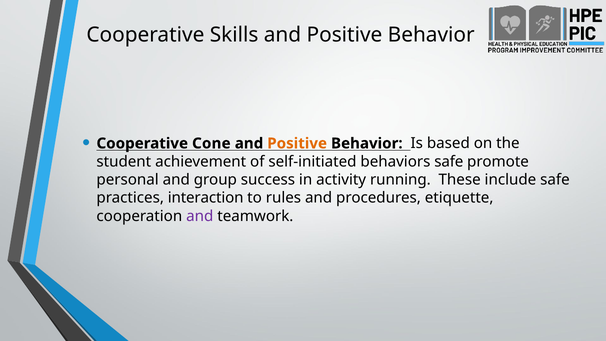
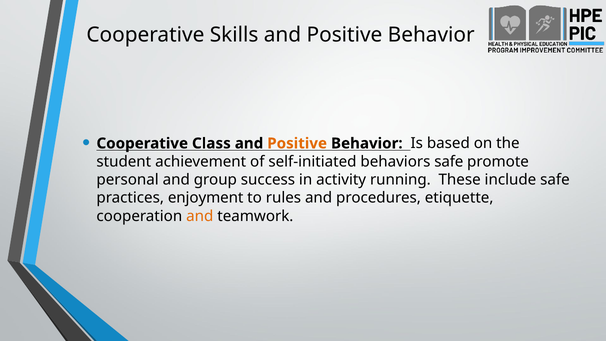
Cone: Cone -> Class
interaction: interaction -> enjoyment
and at (200, 216) colour: purple -> orange
